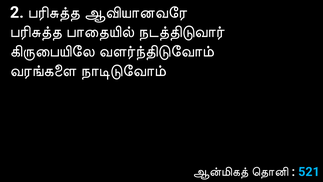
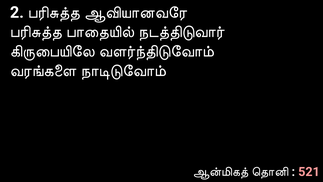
521 colour: light blue -> pink
